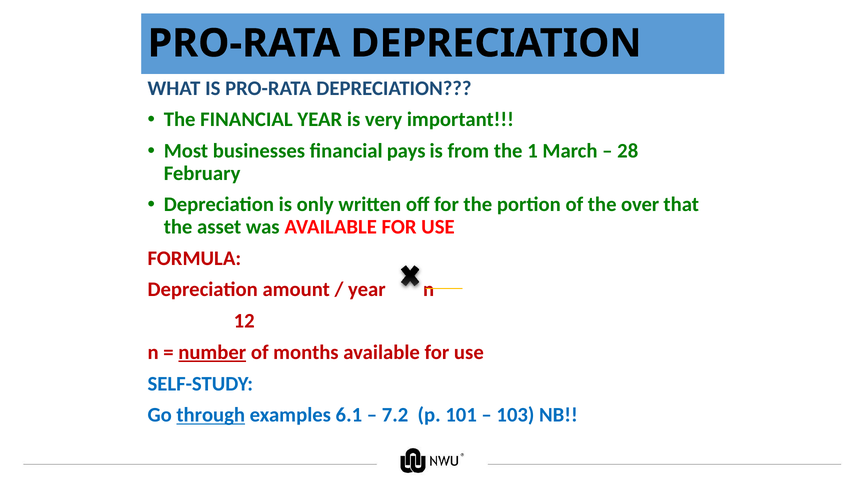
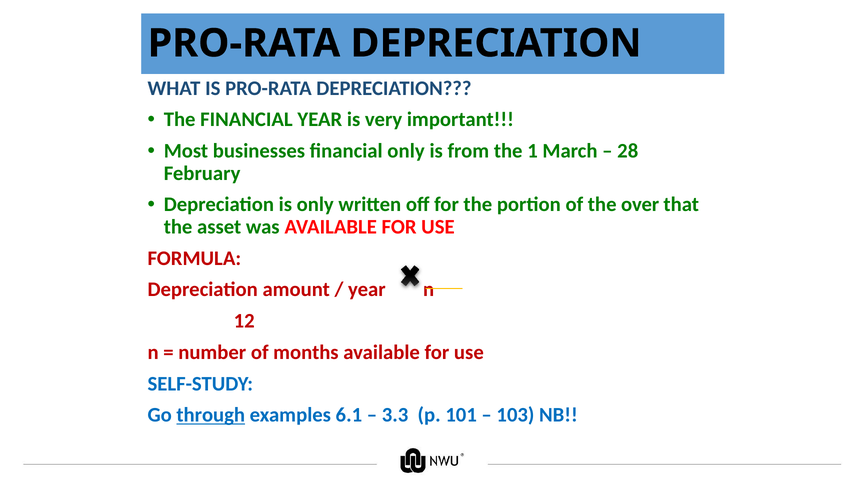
financial pays: pays -> only
number underline: present -> none
7.2: 7.2 -> 3.3
